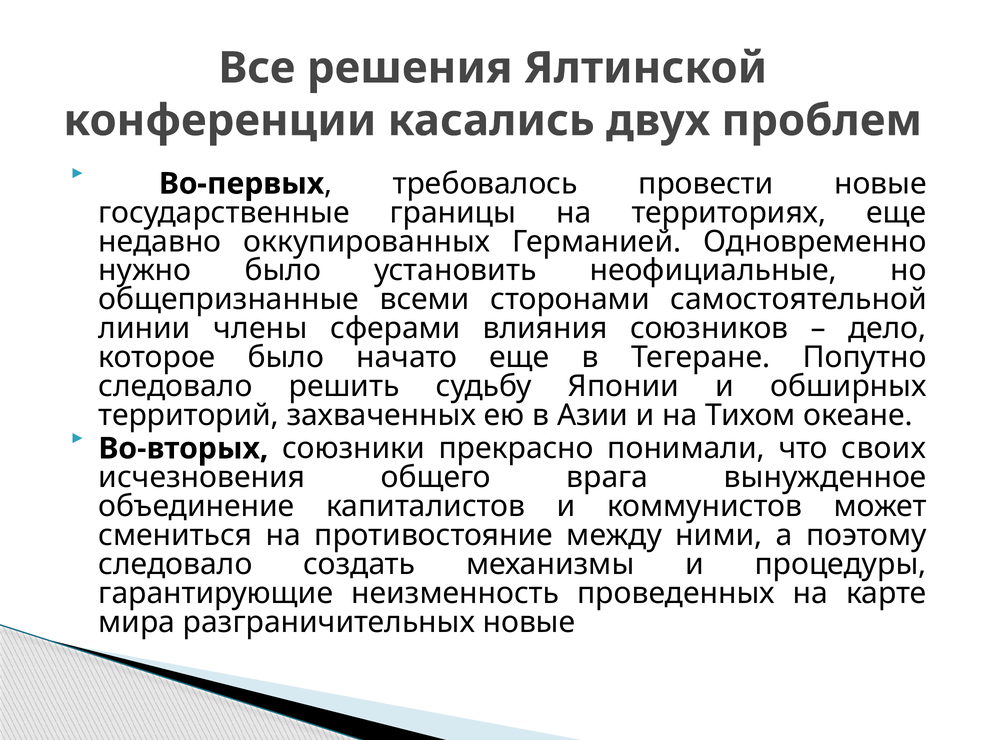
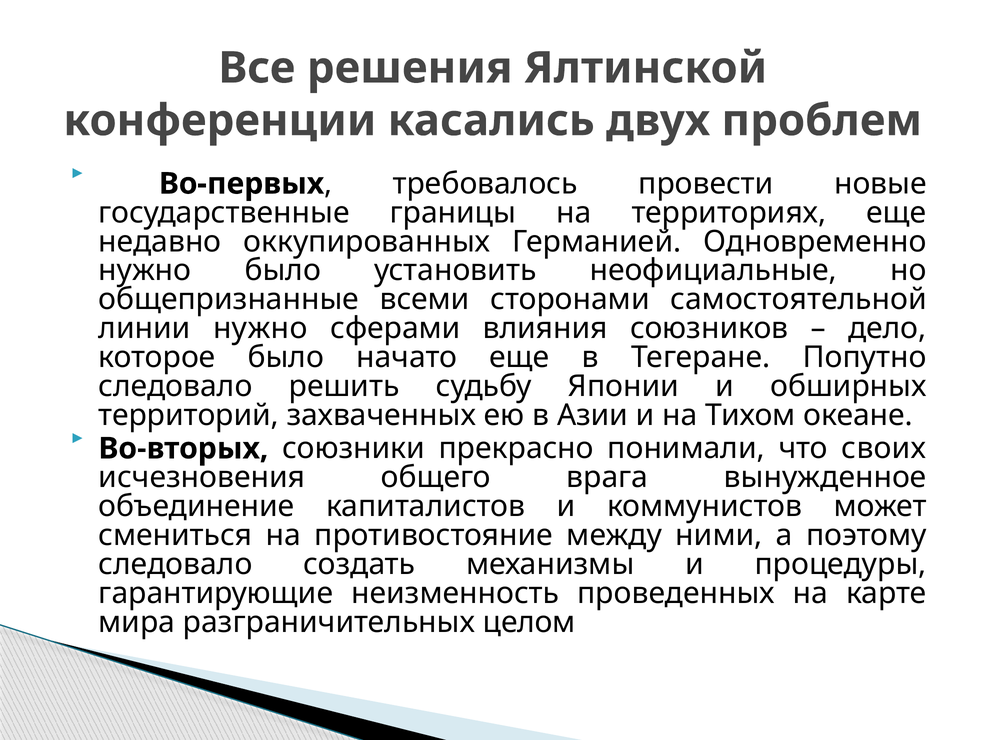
линии члены: члены -> нужно
разграничительных новые: новые -> целом
